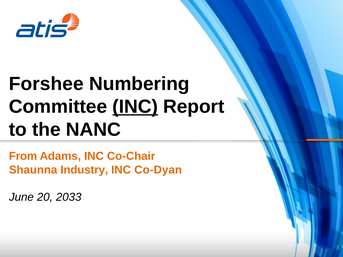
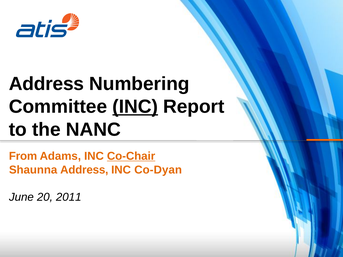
Forshee at (46, 84): Forshee -> Address
Co-Chair underline: none -> present
Shaunna Industry: Industry -> Address
2033: 2033 -> 2011
